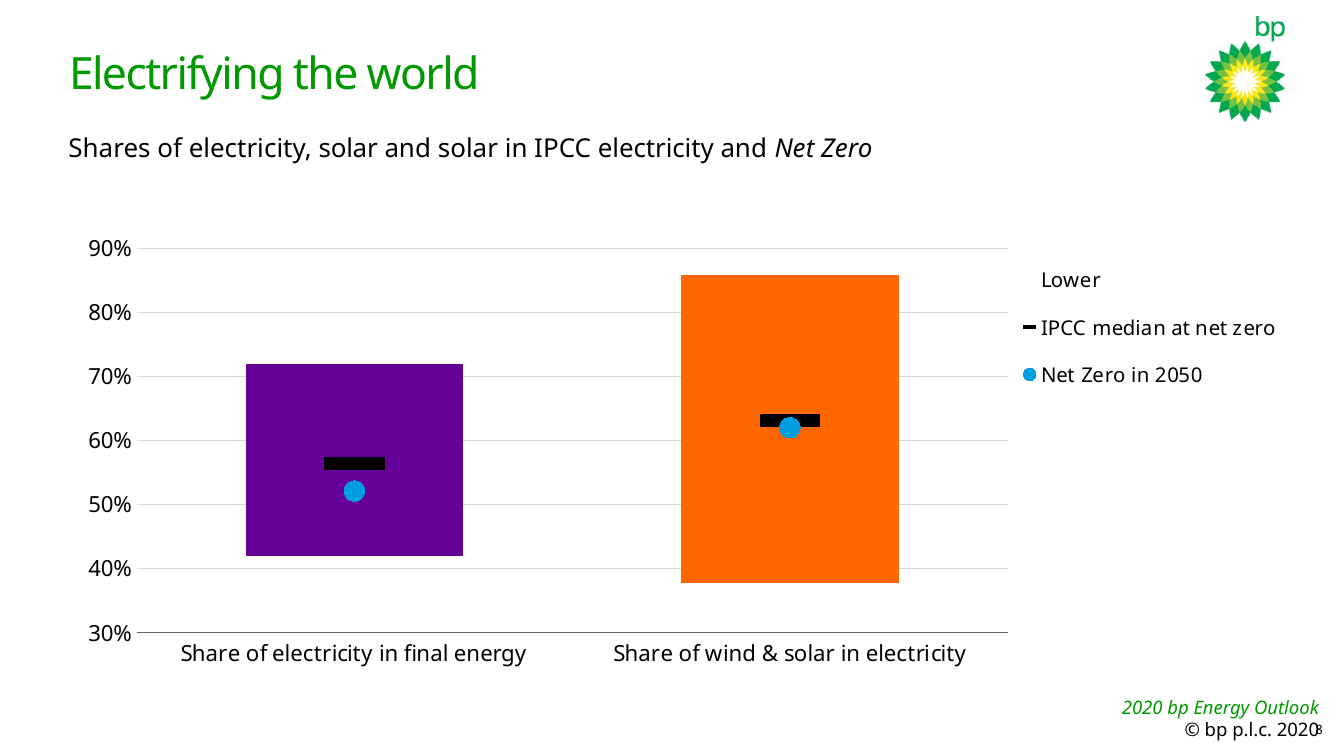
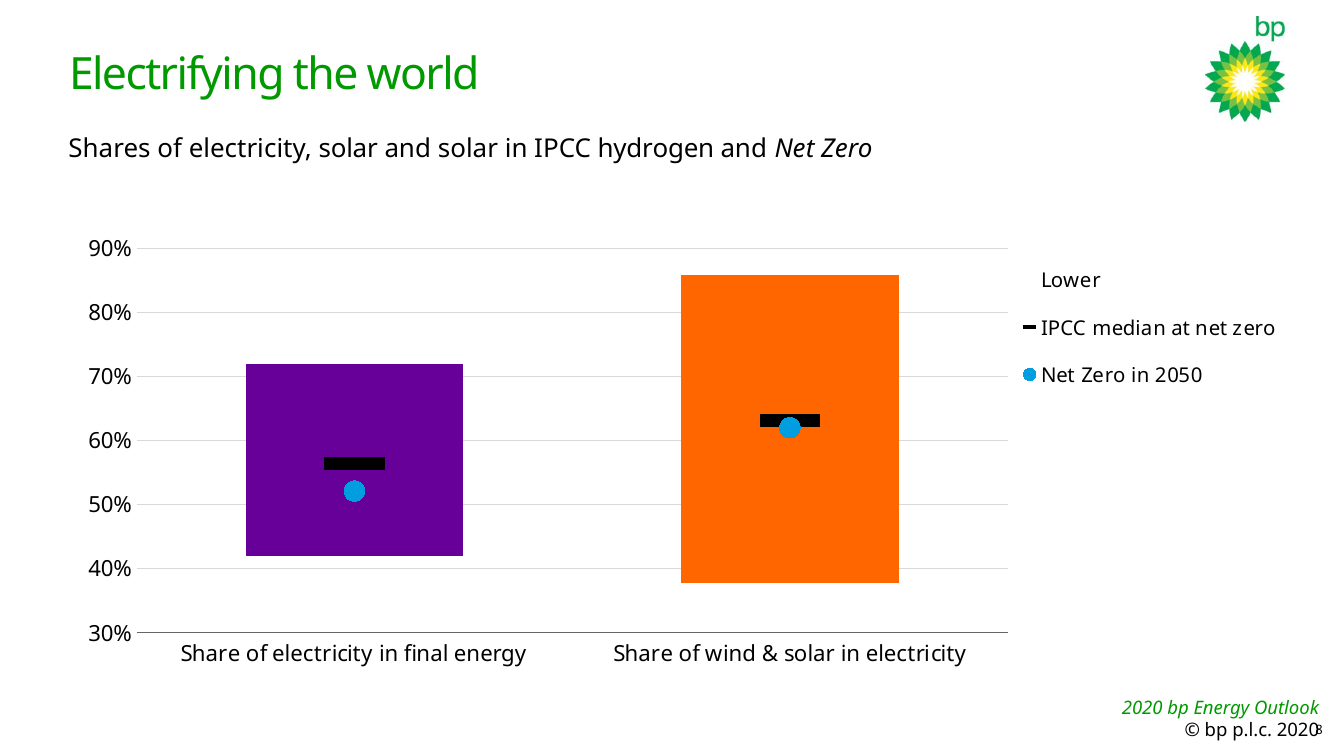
IPCC electricity: electricity -> hydrogen
